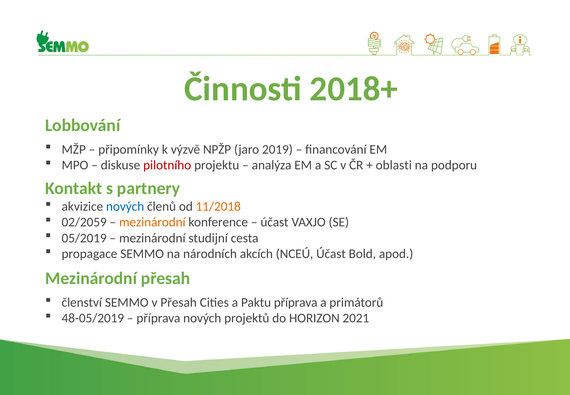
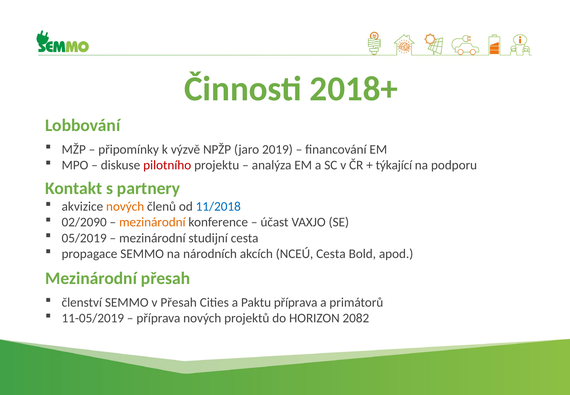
oblasti: oblasti -> týkající
nových at (125, 206) colour: blue -> orange
11/2018 colour: orange -> blue
02/2059: 02/2059 -> 02/2090
NCEÚ Účast: Účast -> Cesta
48-05/2019: 48-05/2019 -> 11-05/2019
2021: 2021 -> 2082
